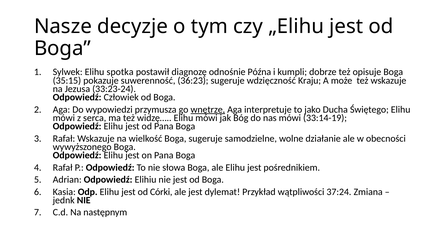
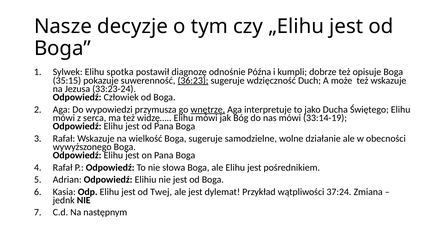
36:23 underline: none -> present
Kraju: Kraju -> Duch
Córki: Córki -> Twej
